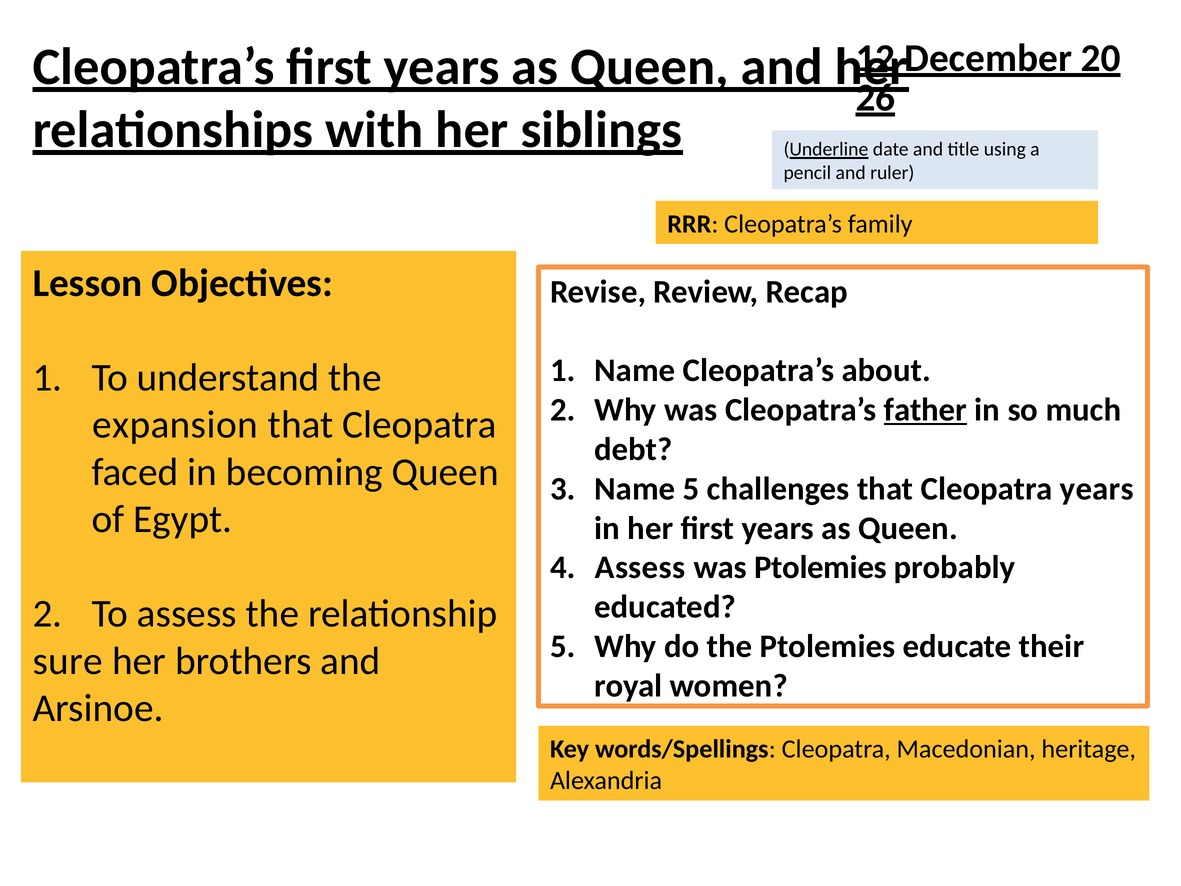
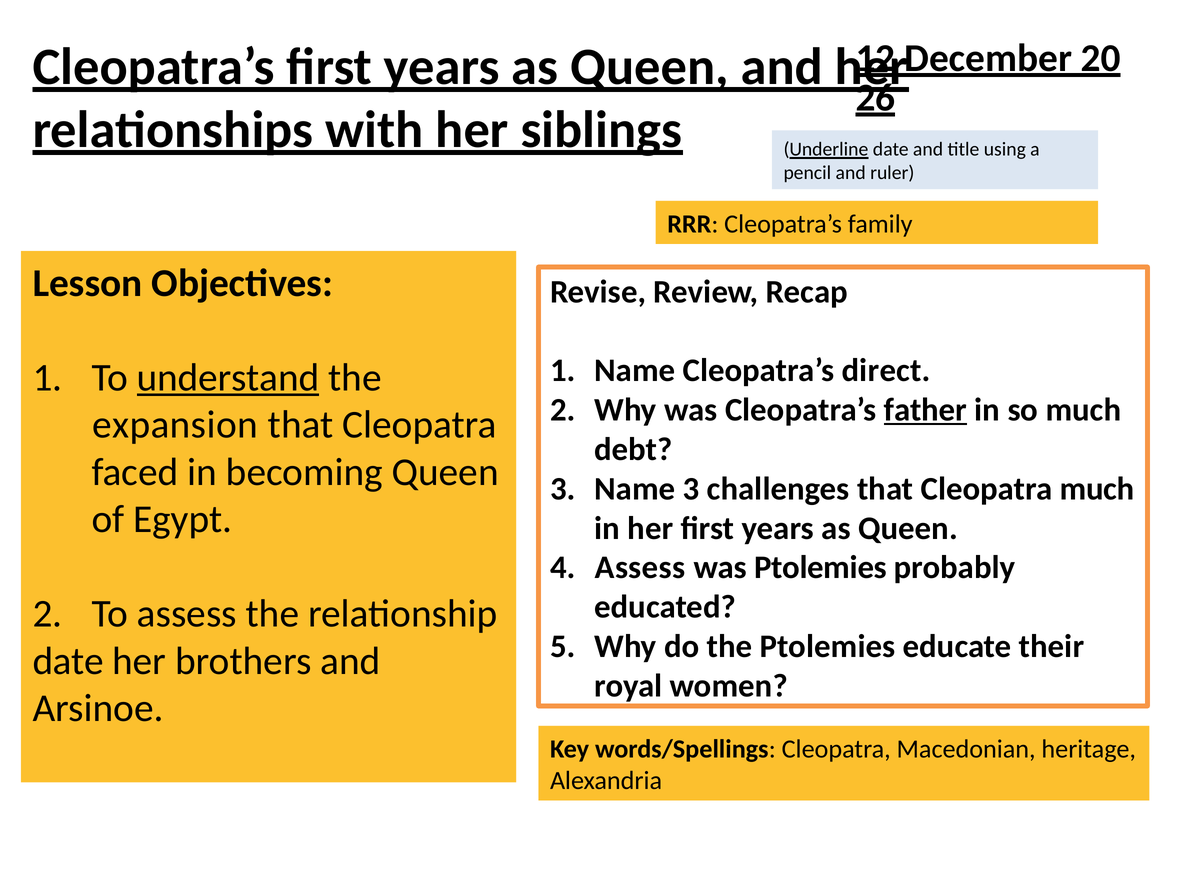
about: about -> direct
understand underline: none -> present
Name 5: 5 -> 3
Cleopatra years: years -> much
sure at (68, 661): sure -> date
